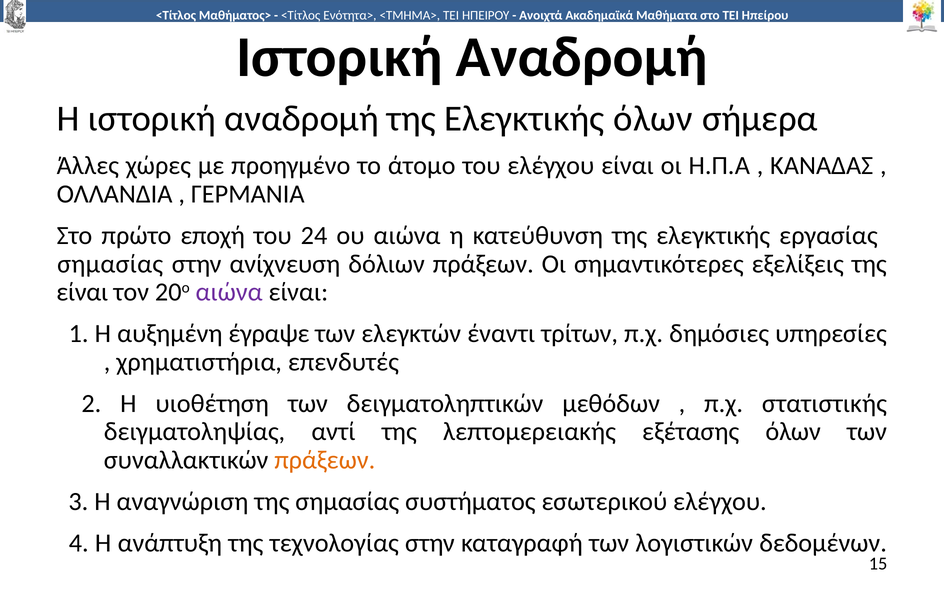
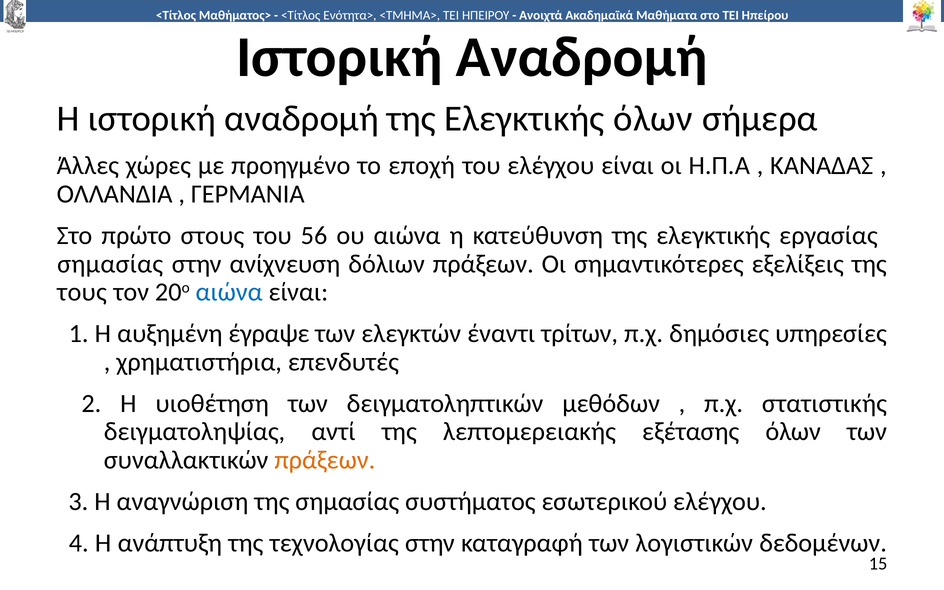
άτομο: άτομο -> εποχή
εποχή: εποχή -> στους
24: 24 -> 56
είναι at (82, 292): είναι -> τους
αιώνα at (229, 292) colour: purple -> blue
